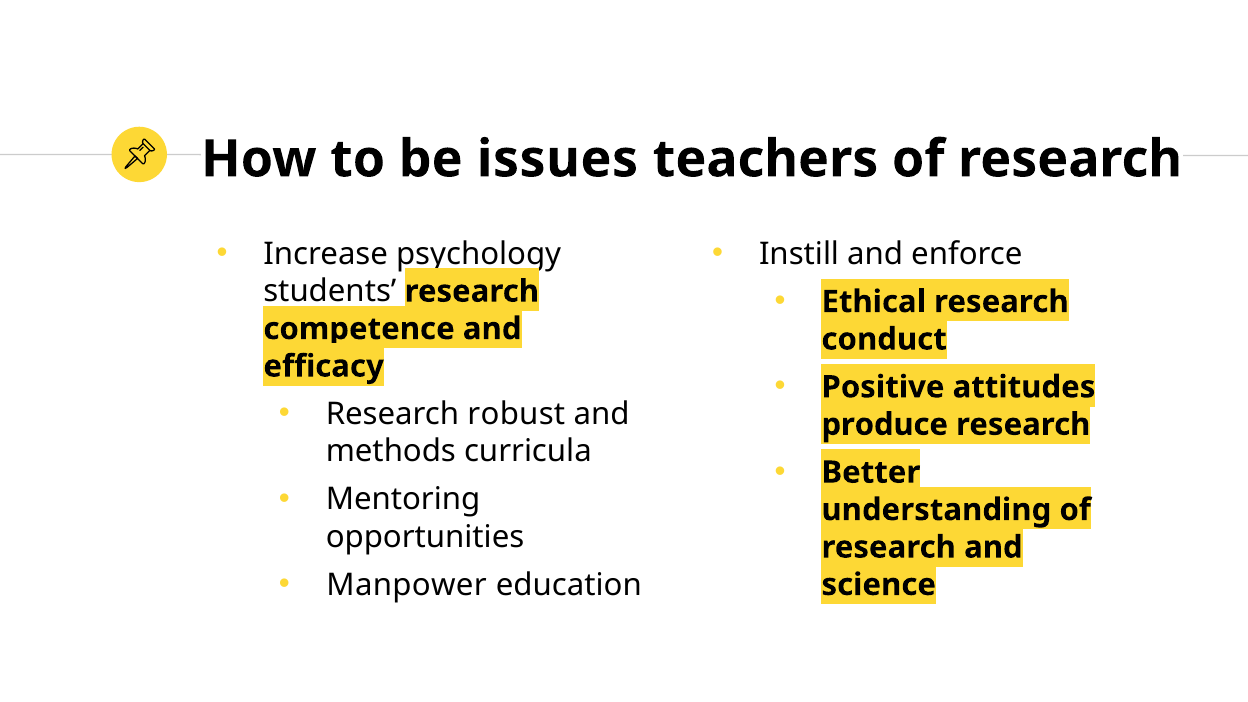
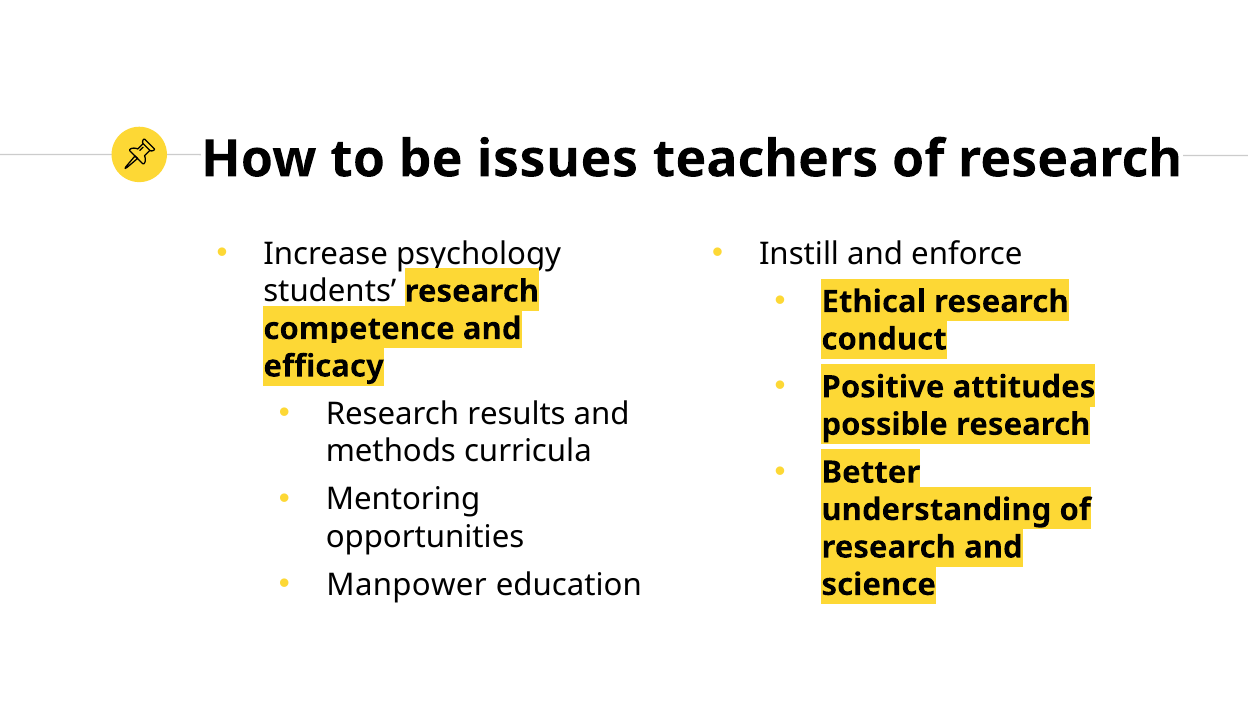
robust: robust -> results
produce: produce -> possible
